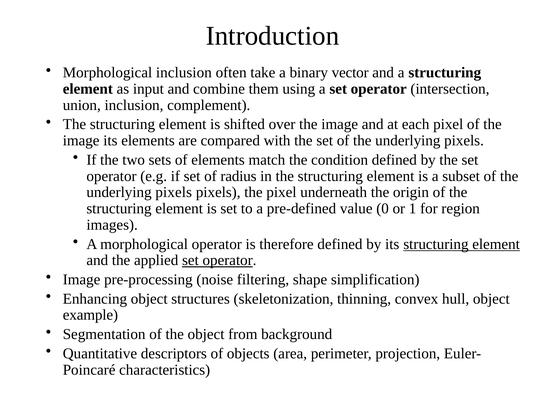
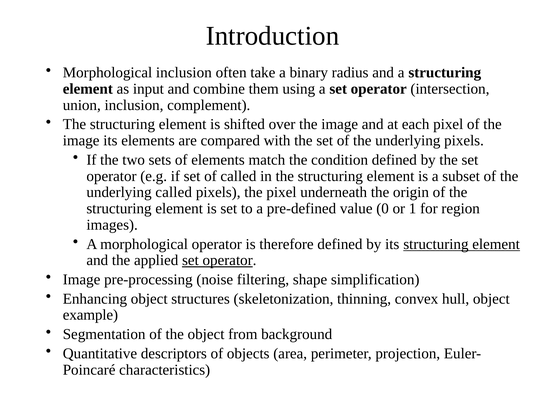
vector: vector -> radius
of radius: radius -> called
pixels at (174, 192): pixels -> called
